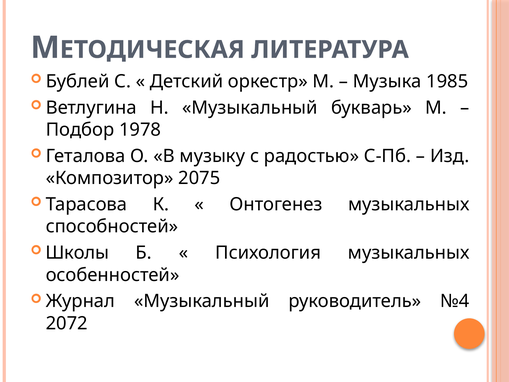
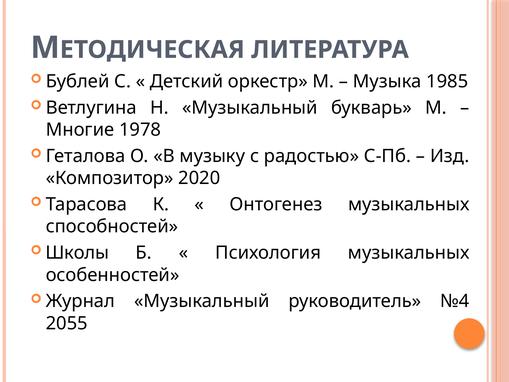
Подбор: Подбор -> Многие
2075: 2075 -> 2020
2072: 2072 -> 2055
